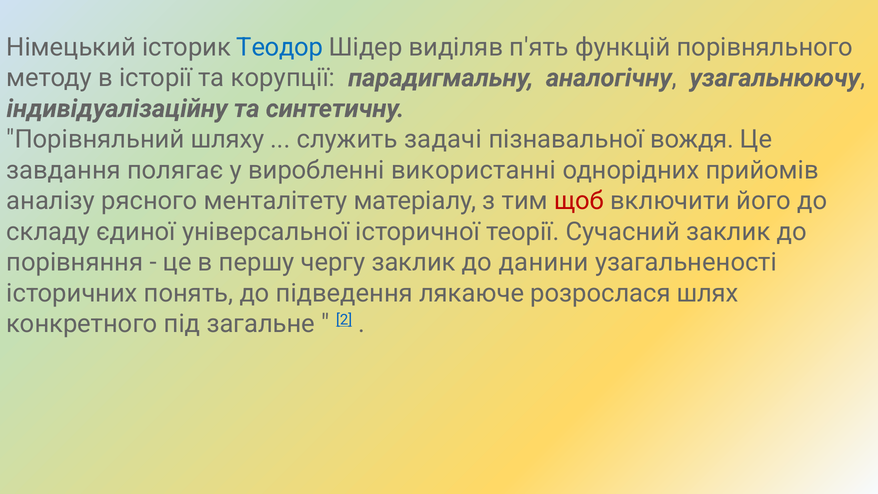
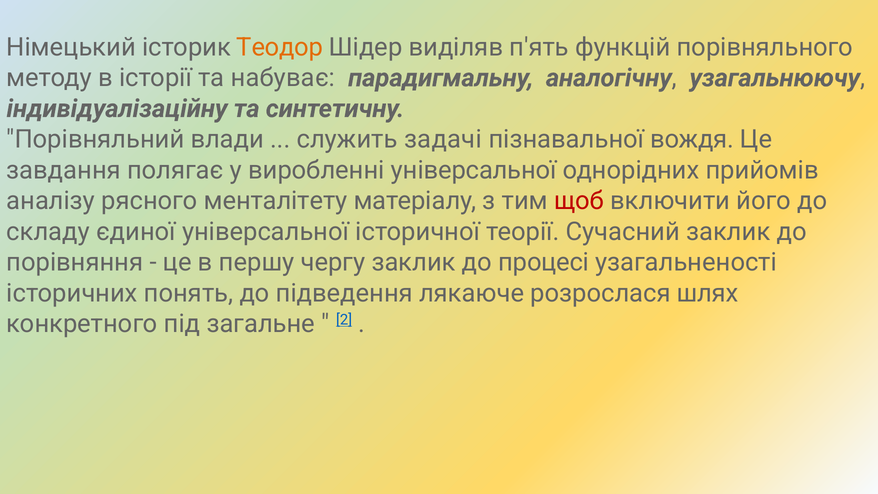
Теодор colour: blue -> orange
корупції: корупції -> набуває
шляху: шляху -> влади
виробленні використанні: використанні -> універсальної
данини: данини -> процесі
